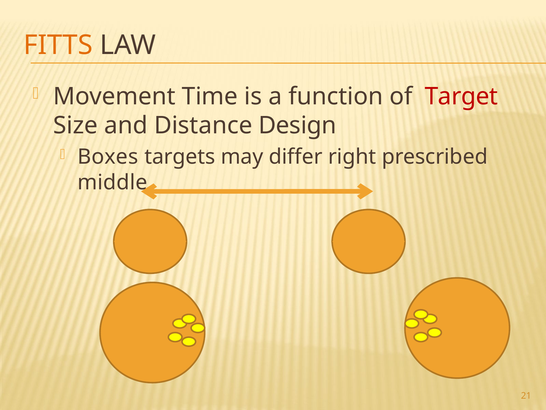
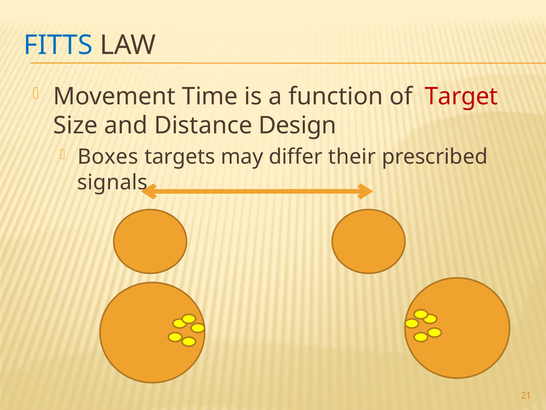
FITTS colour: orange -> blue
right: right -> their
middle: middle -> signals
